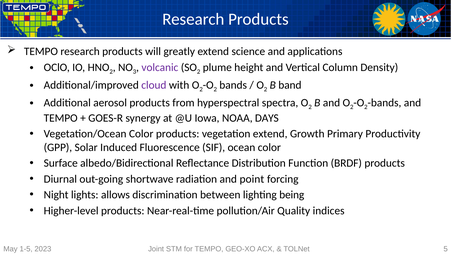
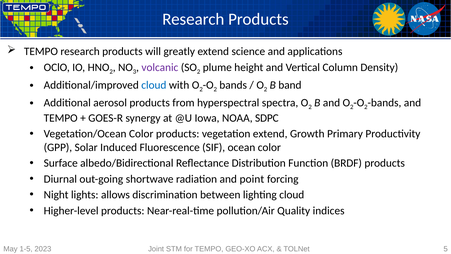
cloud at (154, 85) colour: purple -> blue
DAYS: DAYS -> SDPC
lighting being: being -> cloud
